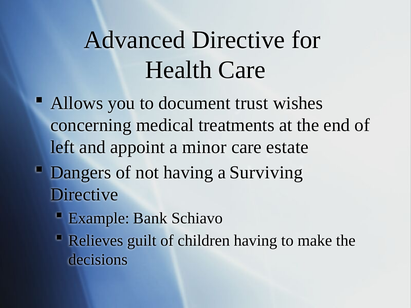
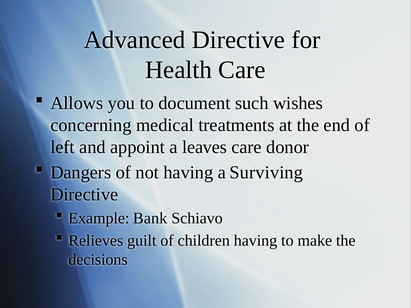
trust: trust -> such
minor: minor -> leaves
estate: estate -> donor
